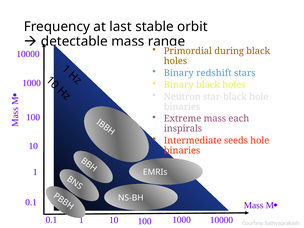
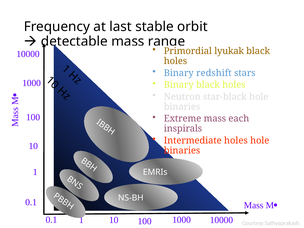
during: during -> lyukak
seeds at (236, 141): seeds -> holes
